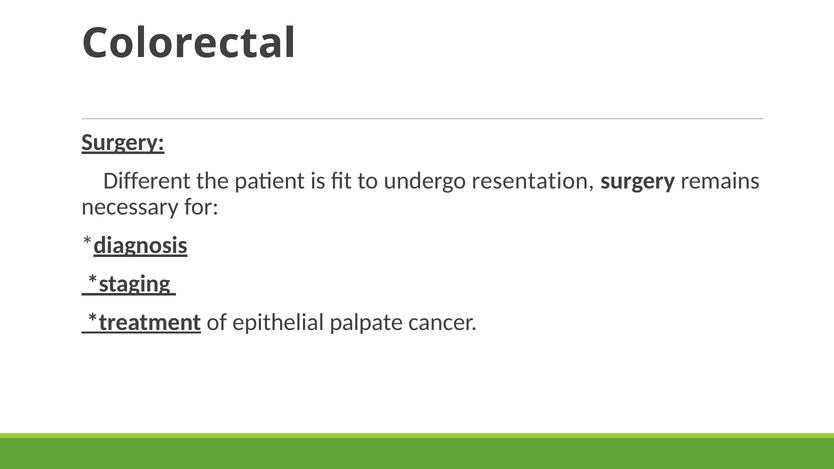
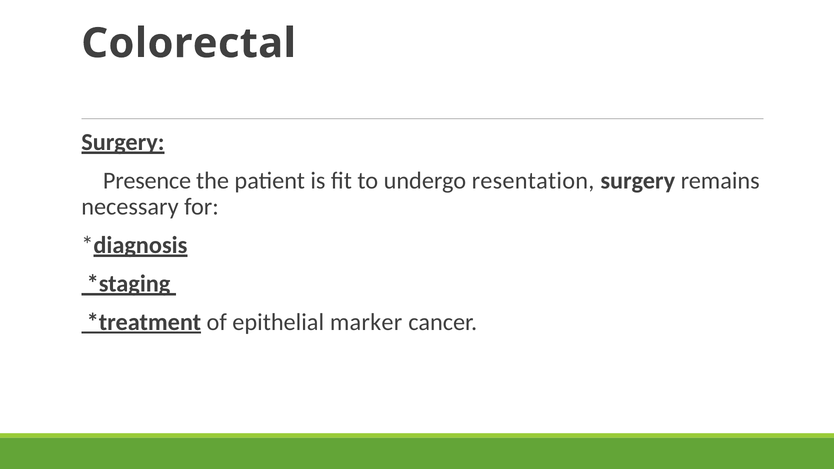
Different: Different -> Presence
palpate: palpate -> marker
